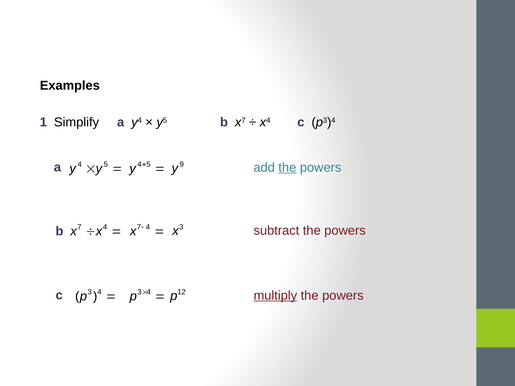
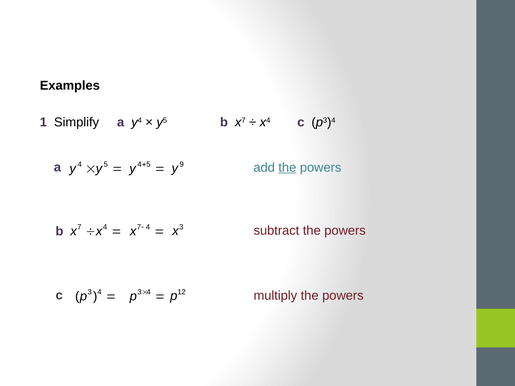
multiply underline: present -> none
